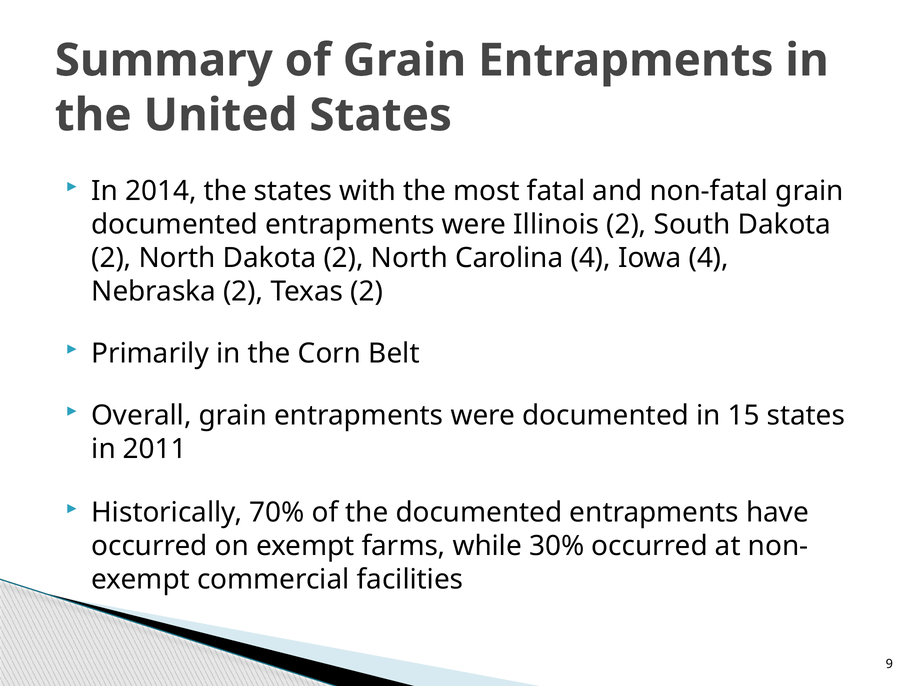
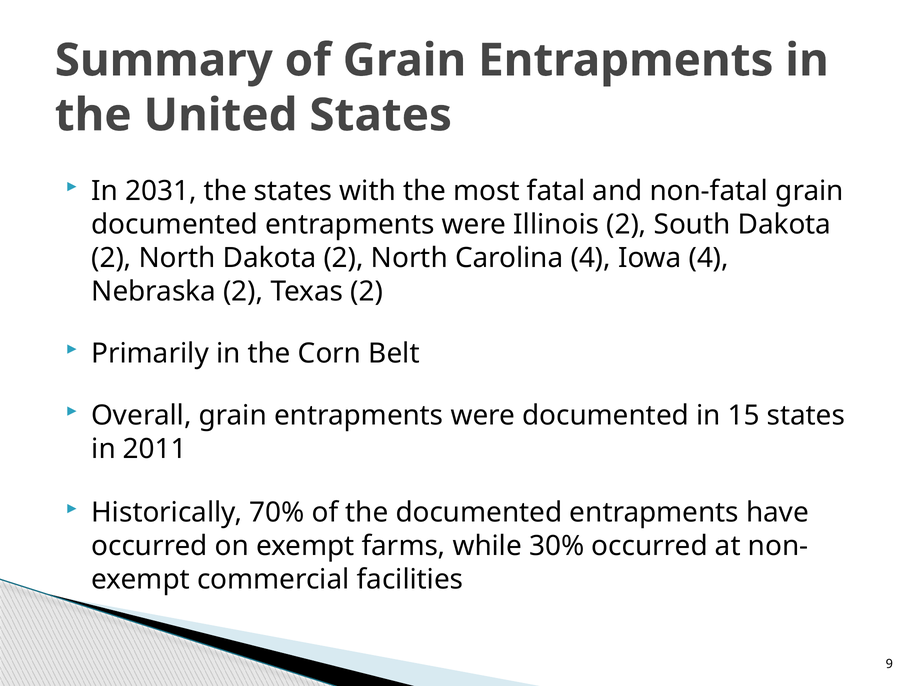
2014: 2014 -> 2031
